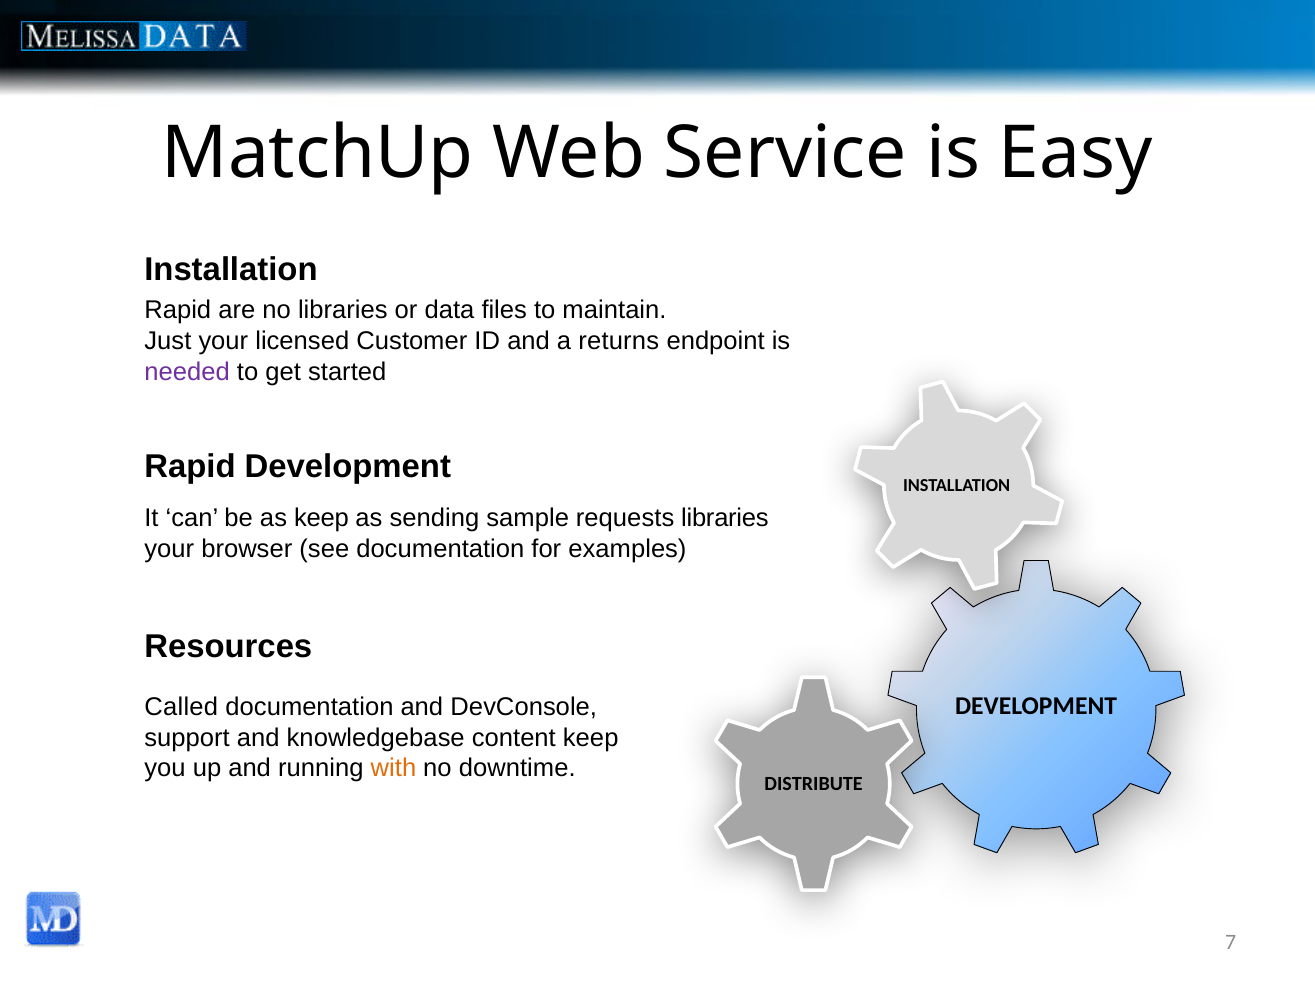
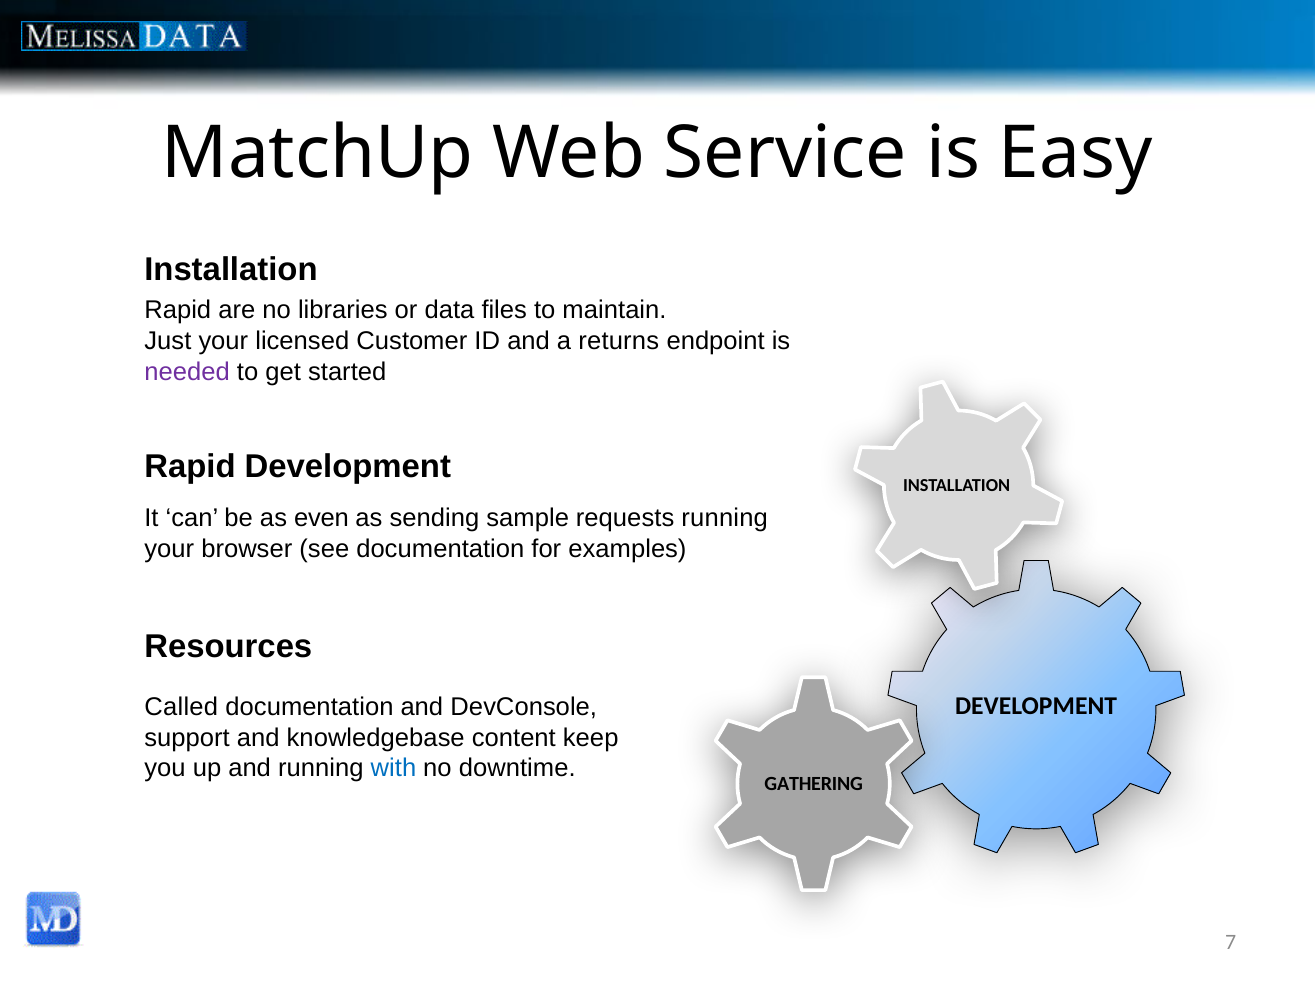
as keep: keep -> even
requests libraries: libraries -> running
with colour: orange -> blue
DISTRIBUTE: DISTRIBUTE -> GATHERING
